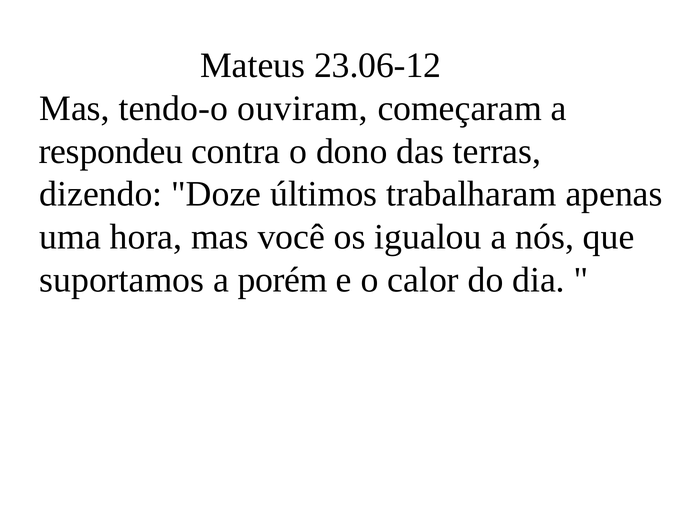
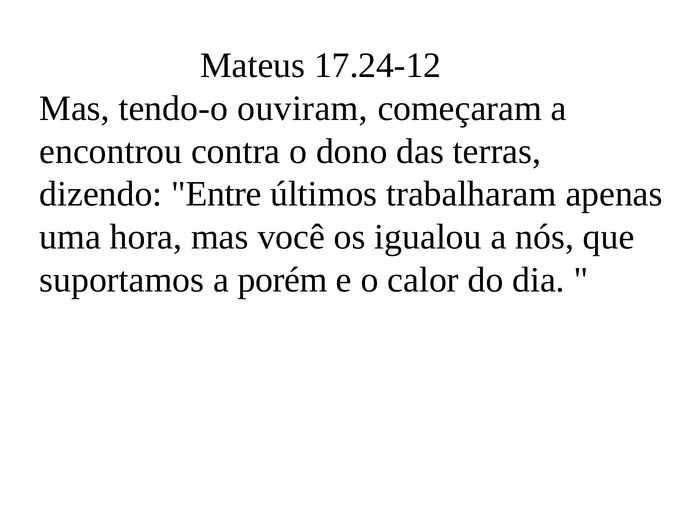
23.06-12: 23.06-12 -> 17.24-12
respondeu: respondeu -> encontrou
Doze: Doze -> Entre
